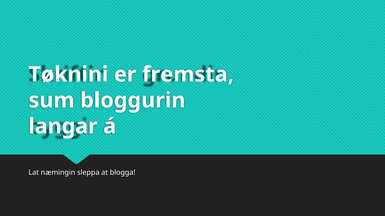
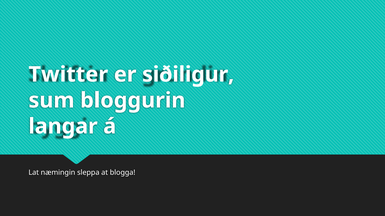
Tøknini: Tøknini -> Twitter
fremsta: fremsta -> siðiligur
